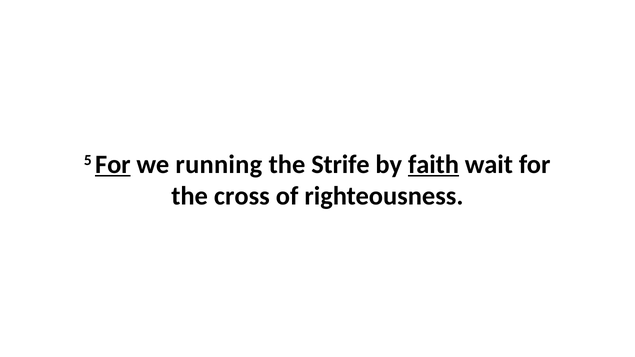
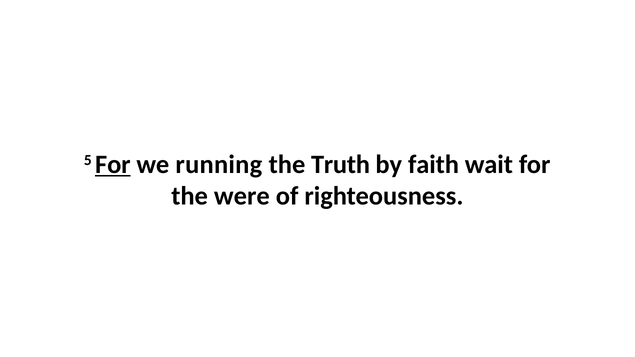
Strife: Strife -> Truth
faith underline: present -> none
cross: cross -> were
